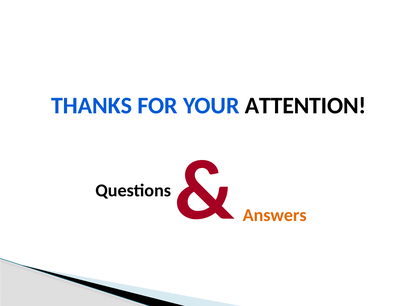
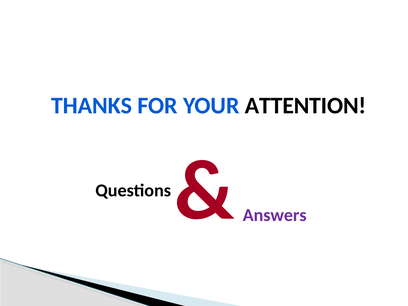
Answers colour: orange -> purple
